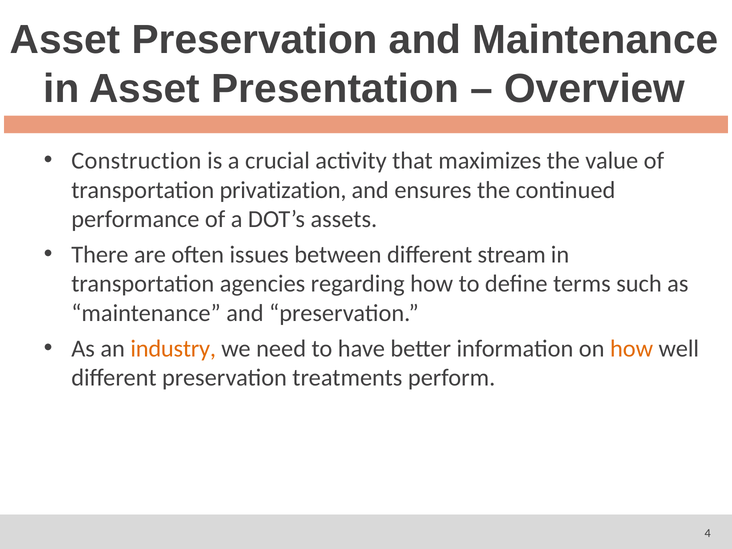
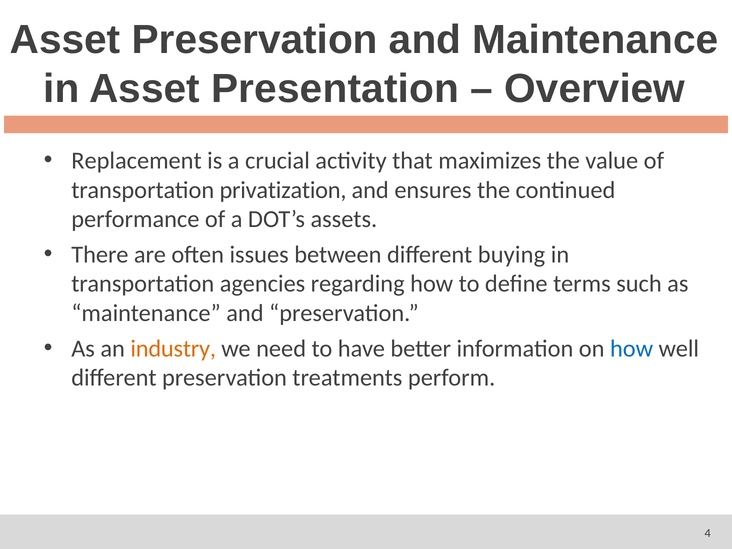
Construction: Construction -> Replacement
stream: stream -> buying
how at (632, 349) colour: orange -> blue
